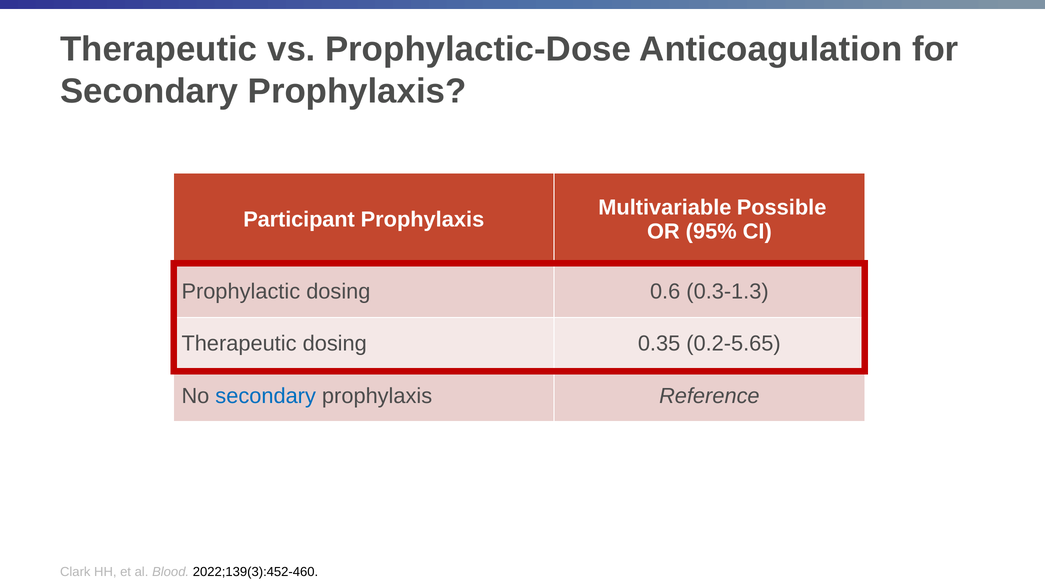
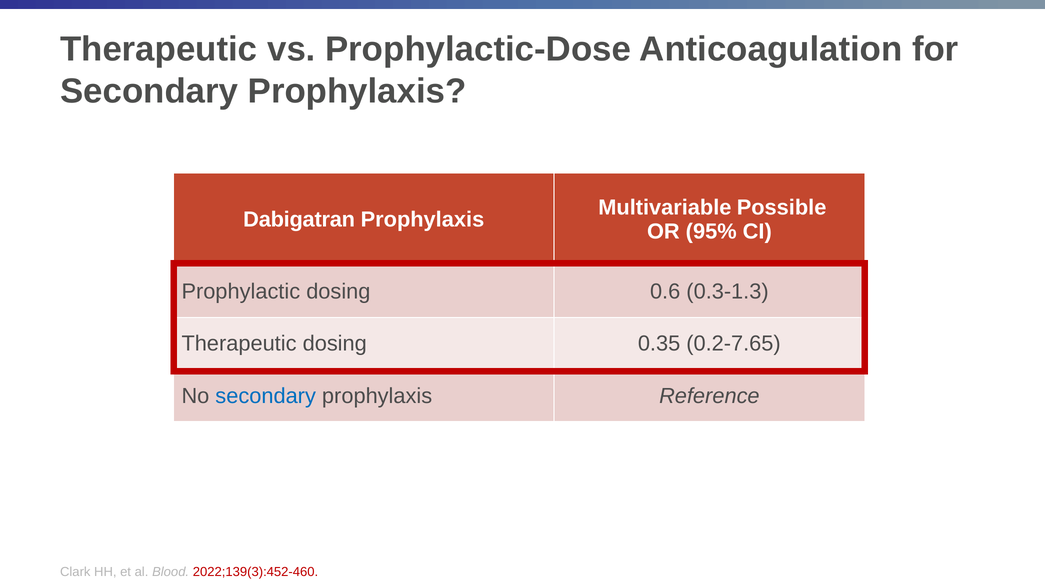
Participant: Participant -> Dabigatran
0.2-5.65: 0.2-5.65 -> 0.2-7.65
2022;139(3):452-460 colour: black -> red
